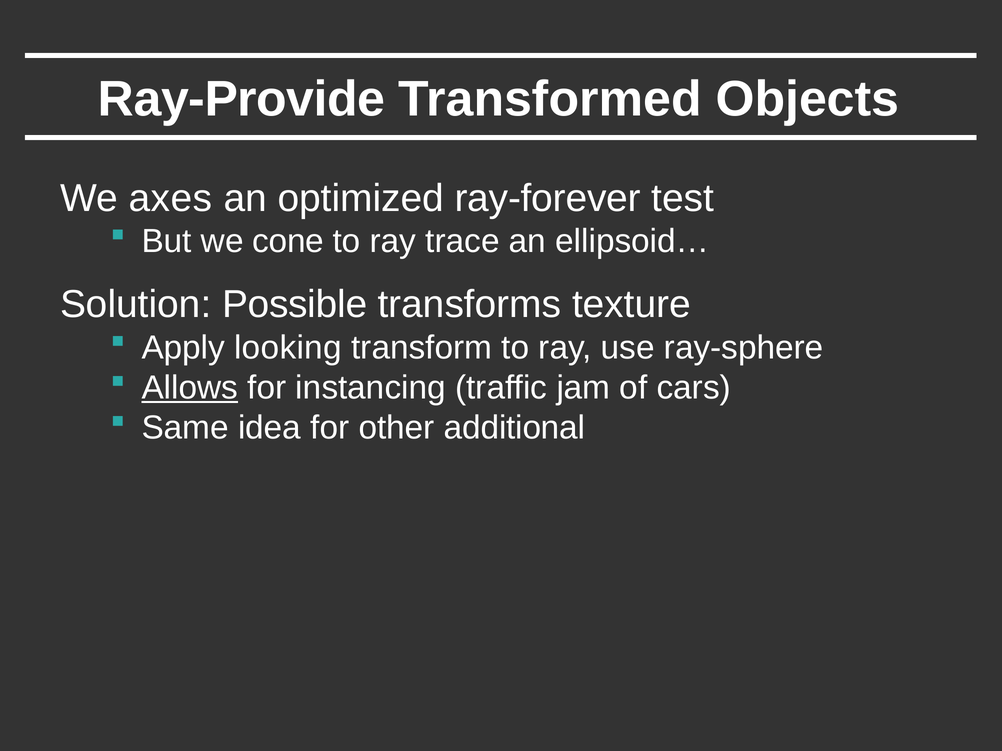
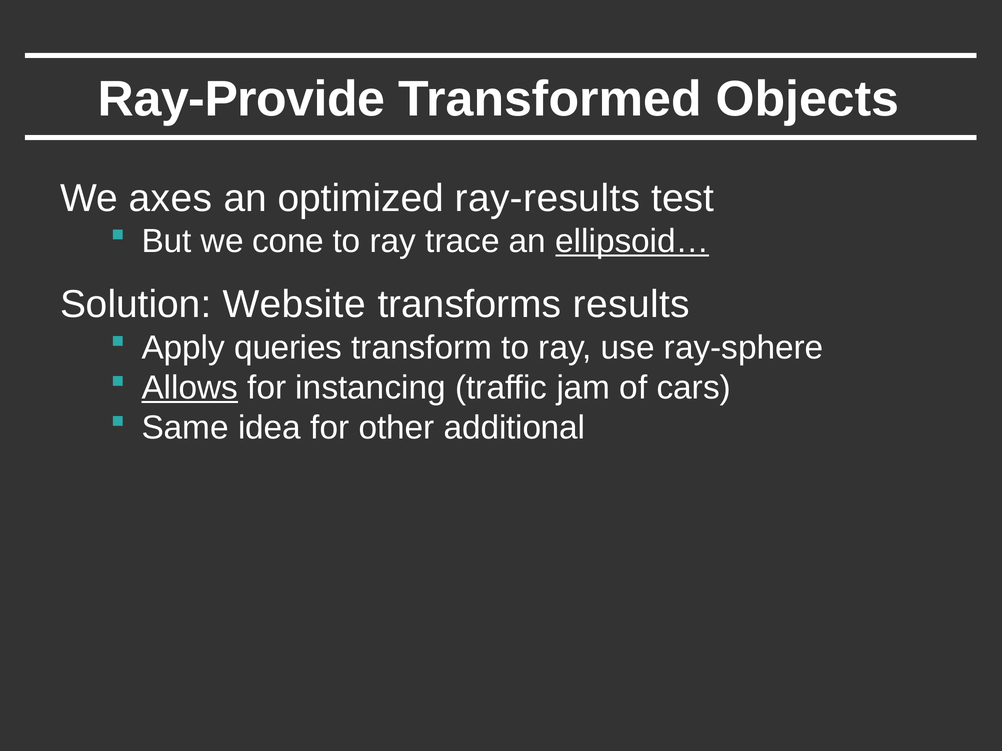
ray-forever: ray-forever -> ray-results
ellipsoid… underline: none -> present
Possible: Possible -> Website
texture: texture -> results
looking: looking -> queries
